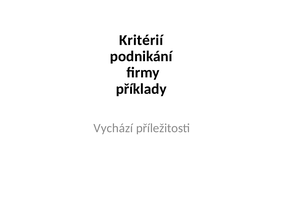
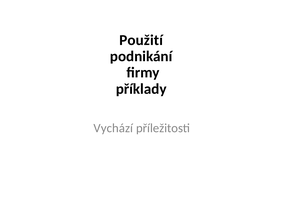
Kritérií: Kritérií -> Použití
